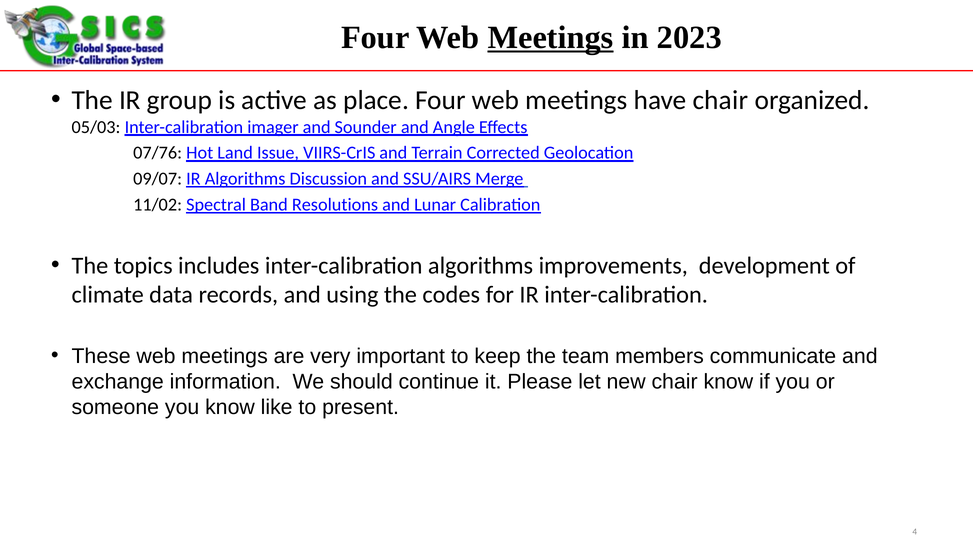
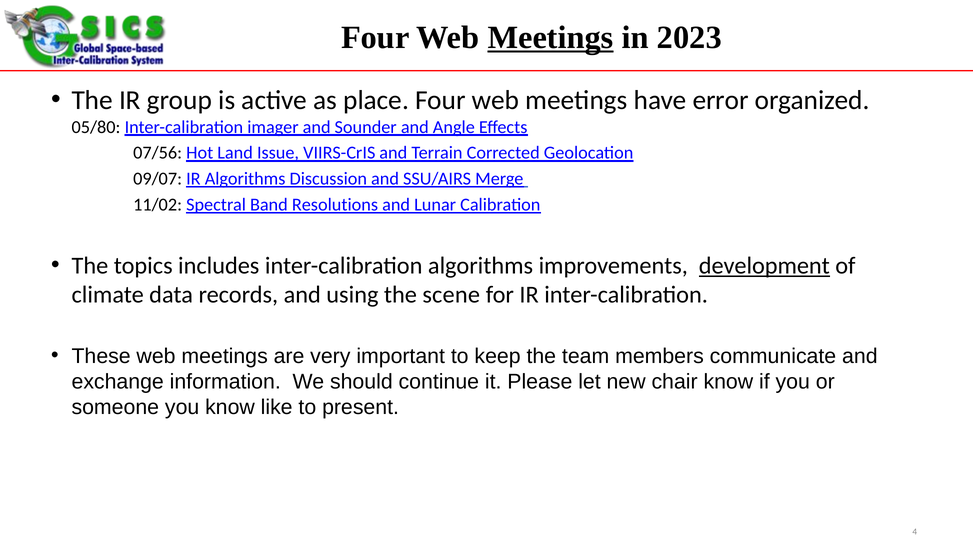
have chair: chair -> error
05/03: 05/03 -> 05/80
07/76: 07/76 -> 07/56
development underline: none -> present
codes: codes -> scene
